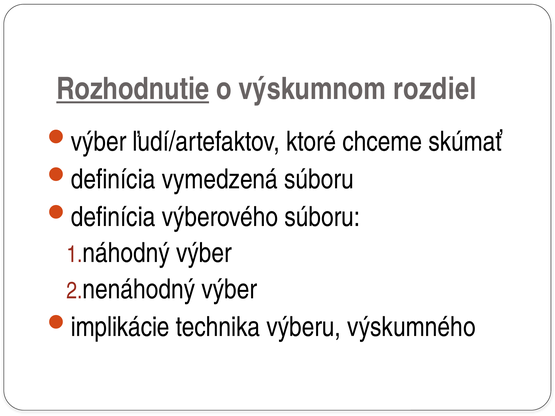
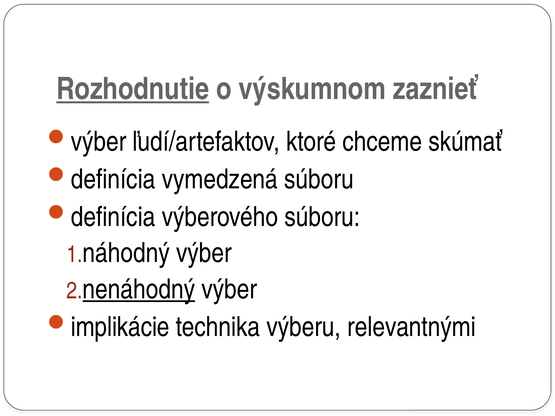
rozdiel: rozdiel -> zaznieť
nenáhodný underline: none -> present
výskumného: výskumného -> relevantnými
